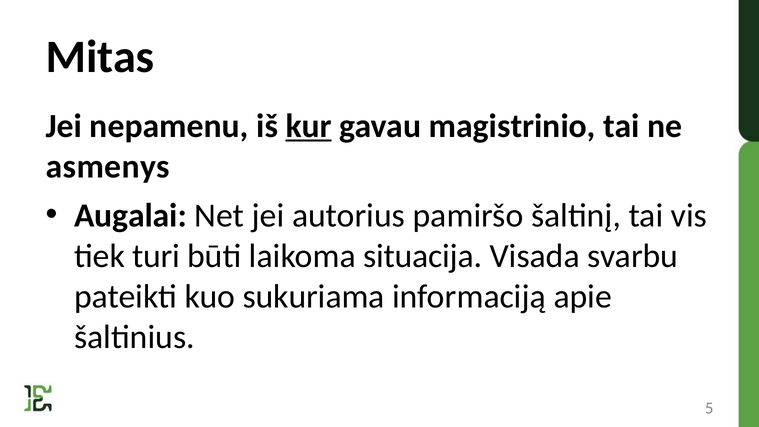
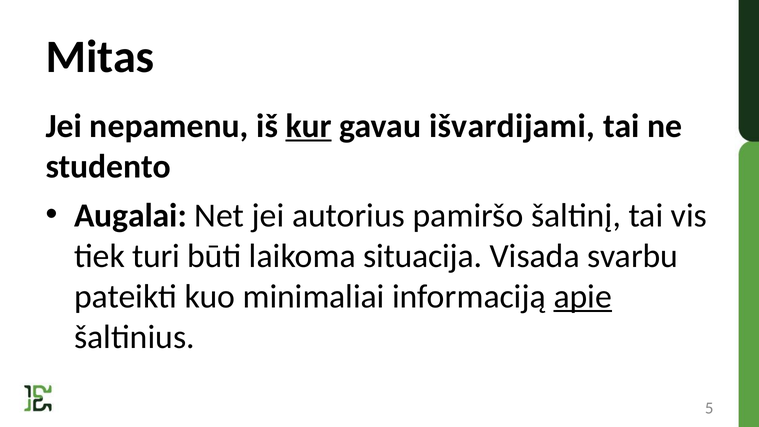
magistrinio: magistrinio -> išvardijami
asmenys: asmenys -> studento
sukuriama: sukuriama -> minimaliai
apie underline: none -> present
